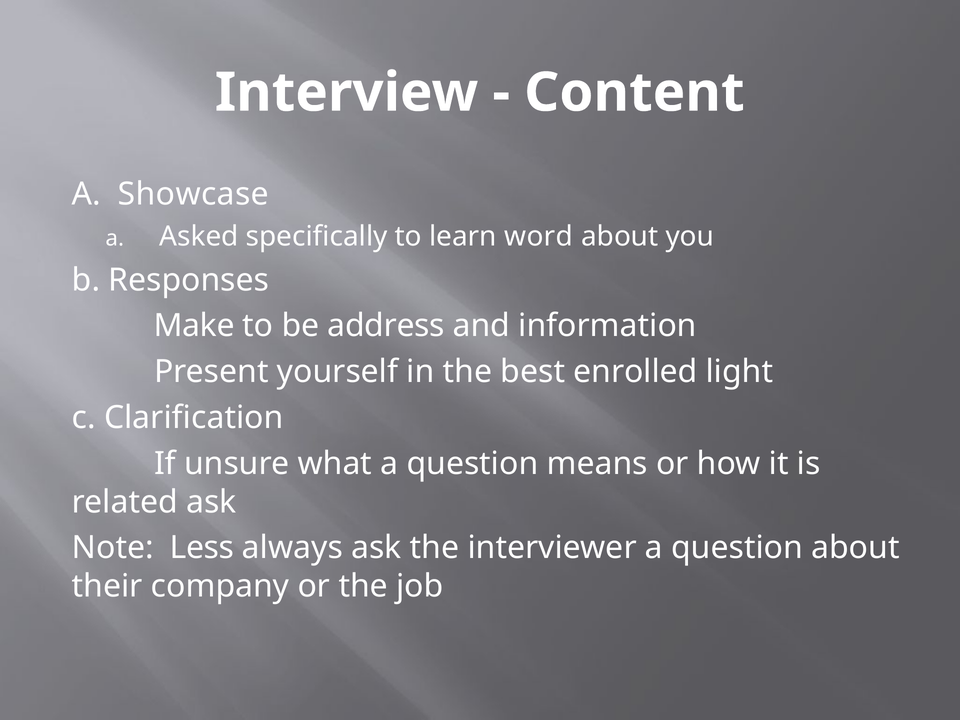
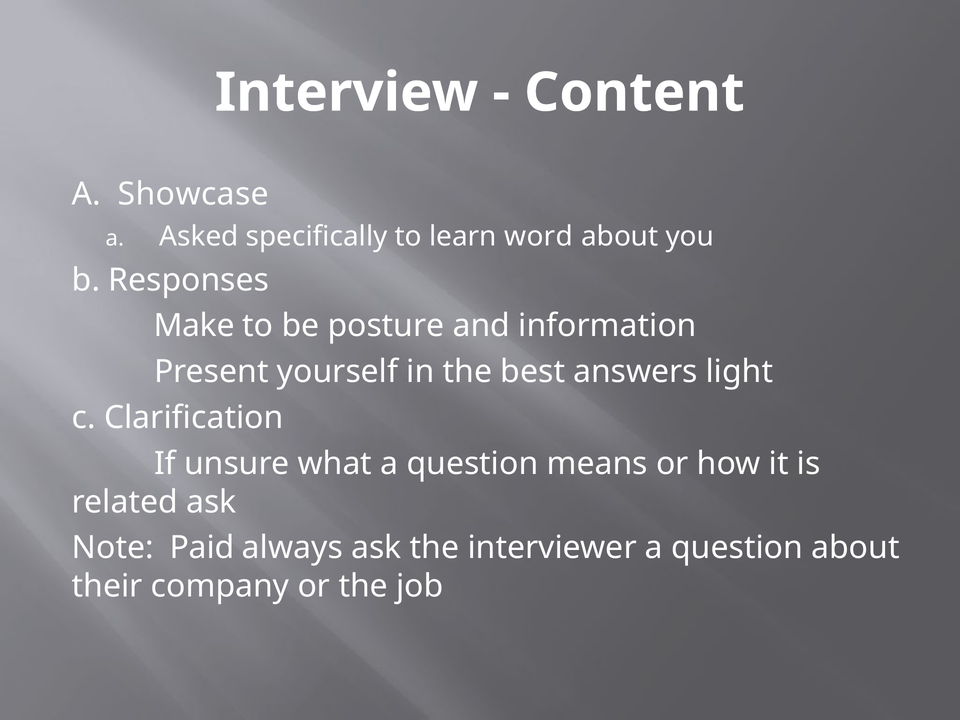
address: address -> posture
enrolled: enrolled -> answers
Less: Less -> Paid
